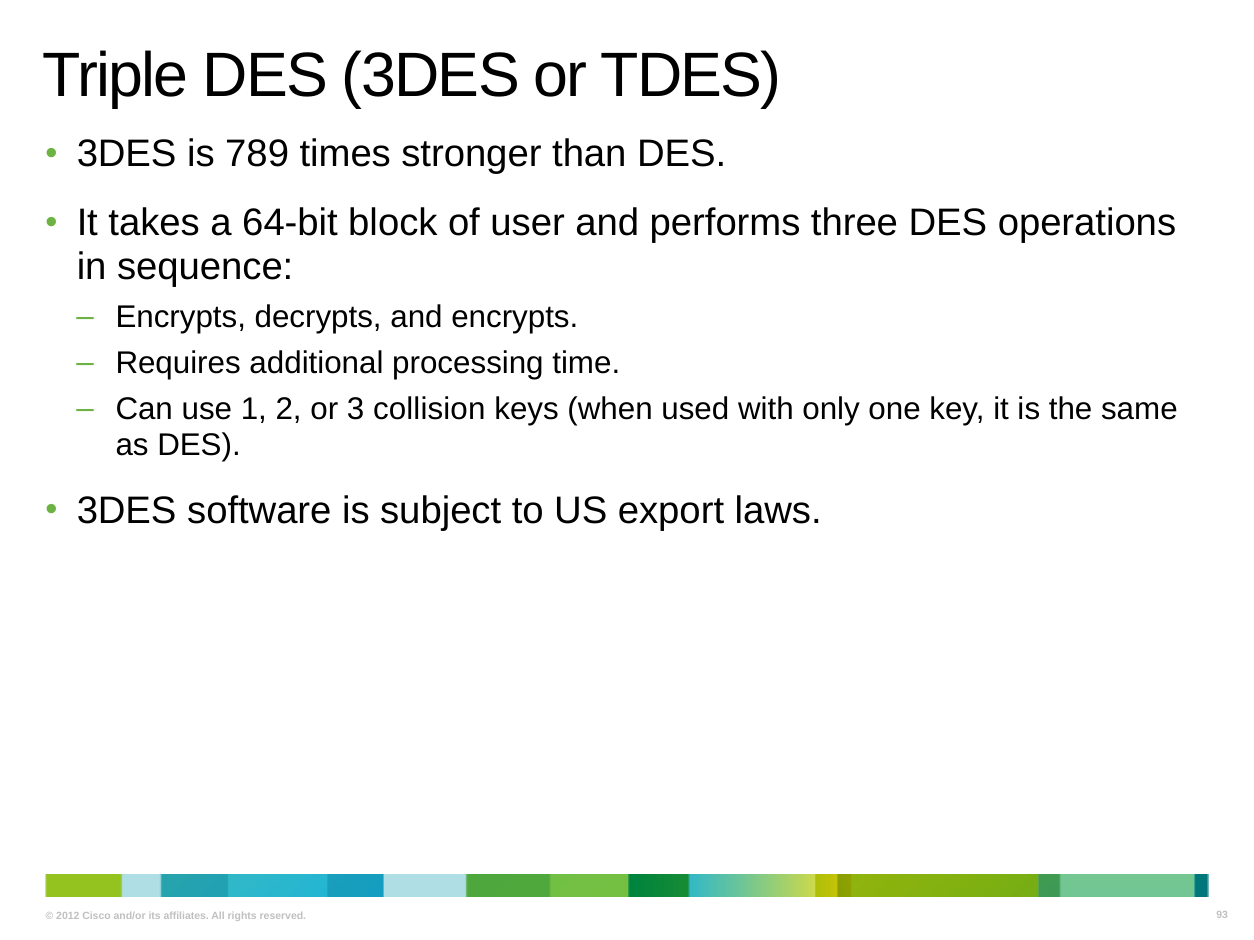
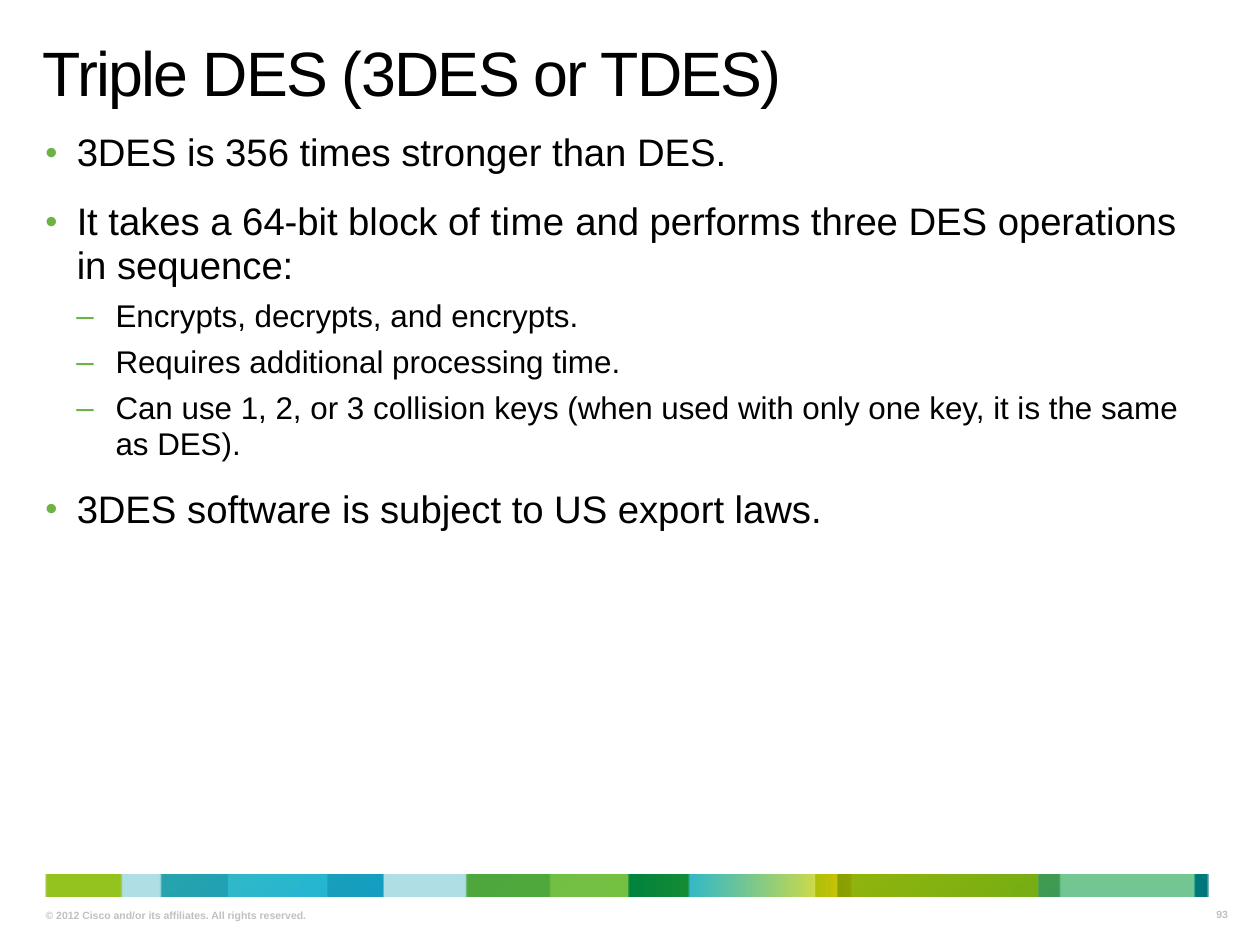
789: 789 -> 356
of user: user -> time
